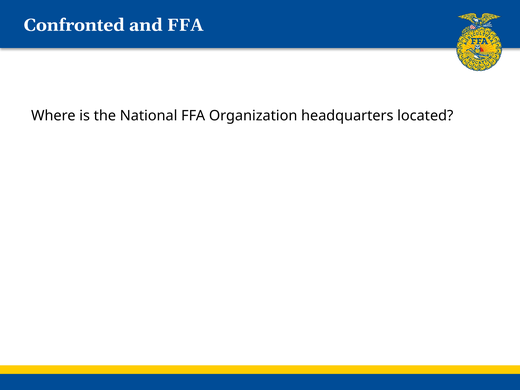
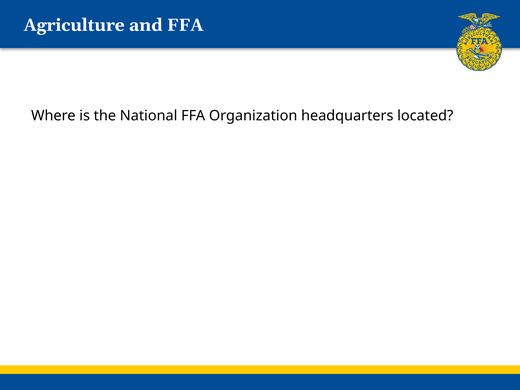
Confronted: Confronted -> Agriculture
